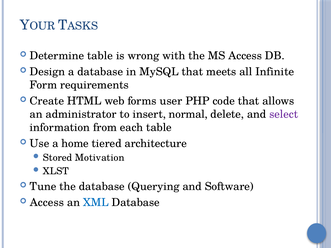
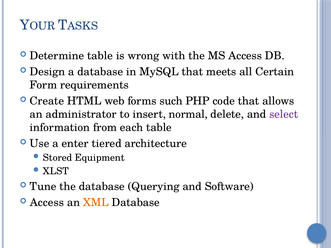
Infinite: Infinite -> Certain
user: user -> such
home: home -> enter
Motivation: Motivation -> Equipment
XML colour: blue -> orange
